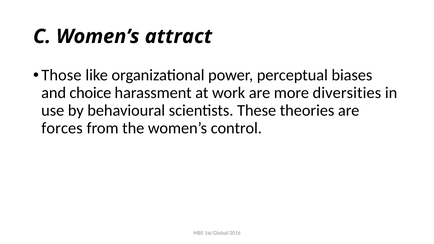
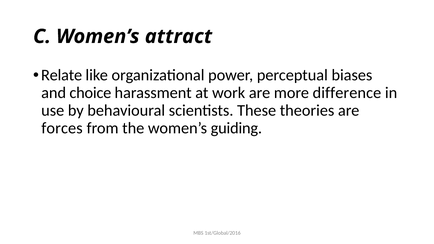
Those: Those -> Relate
diversities: diversities -> difference
control: control -> guiding
